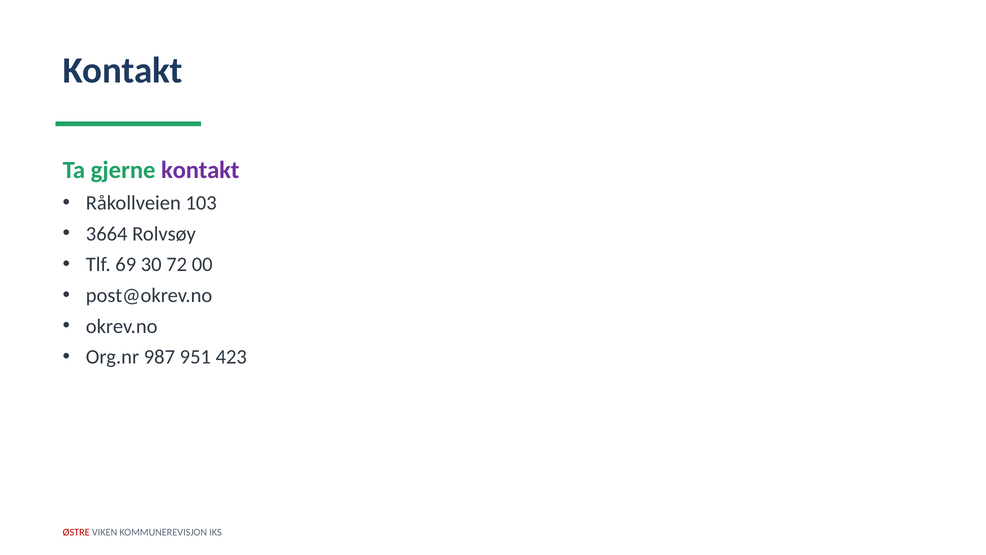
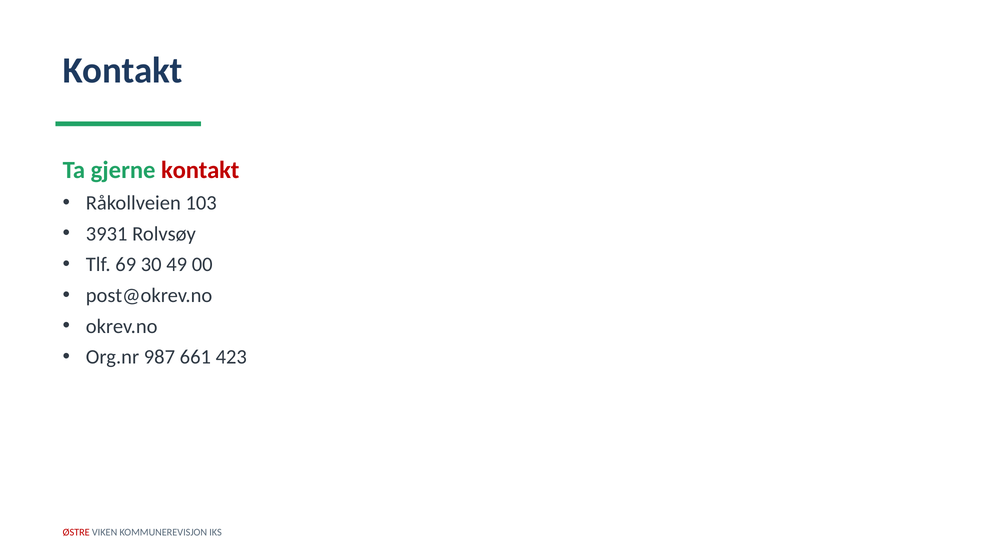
kontakt at (200, 170) colour: purple -> red
3664: 3664 -> 3931
72: 72 -> 49
951: 951 -> 661
